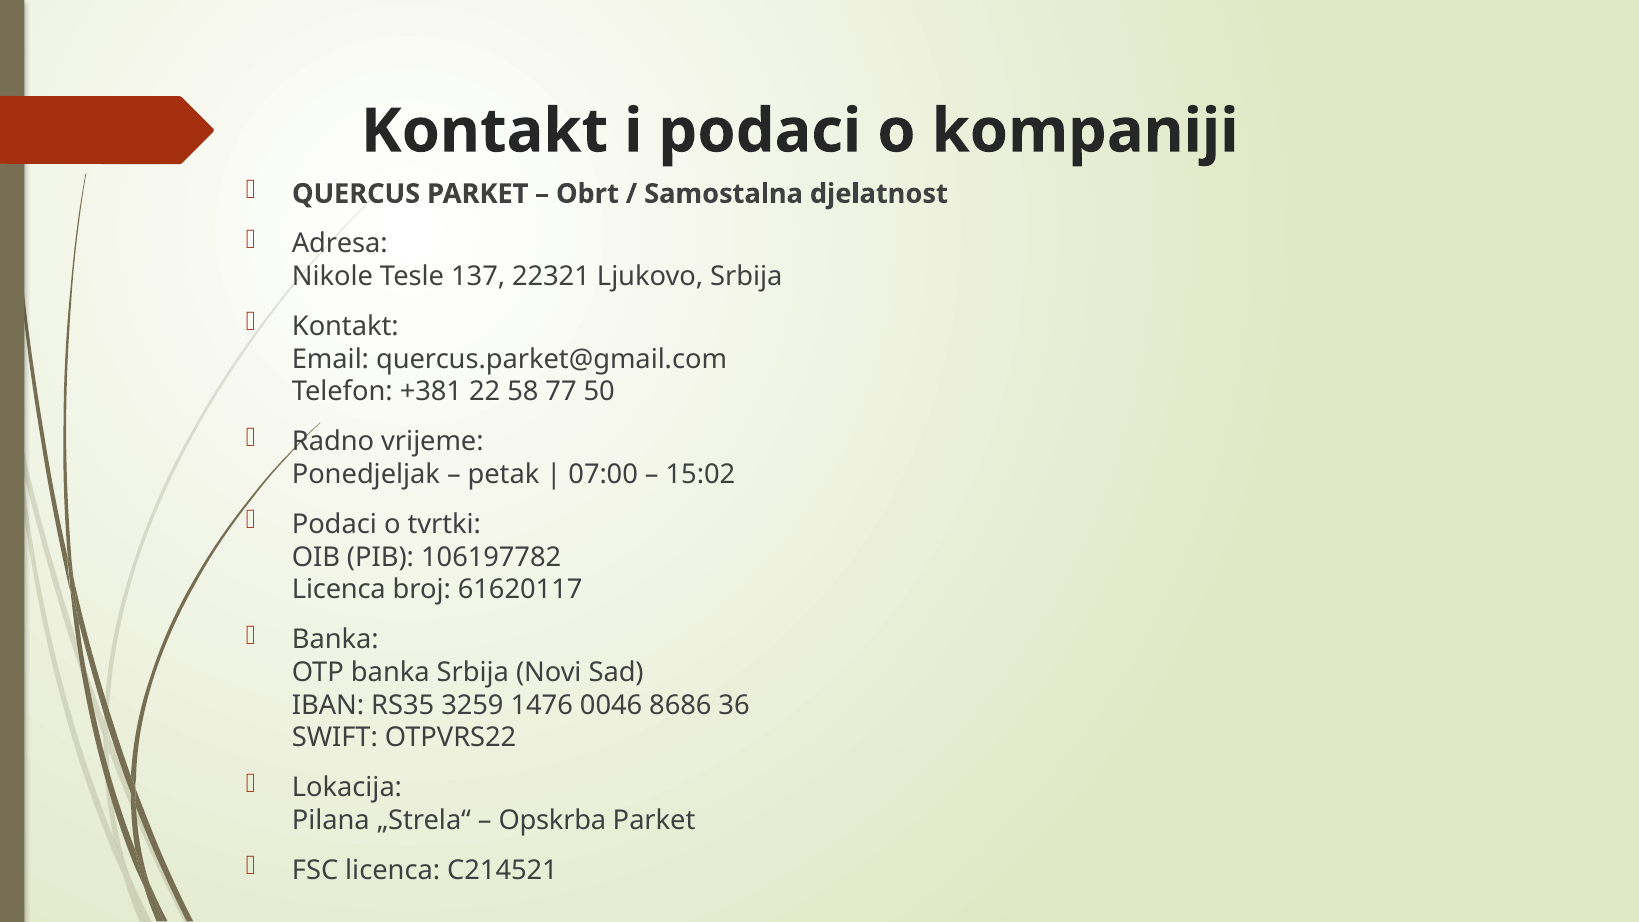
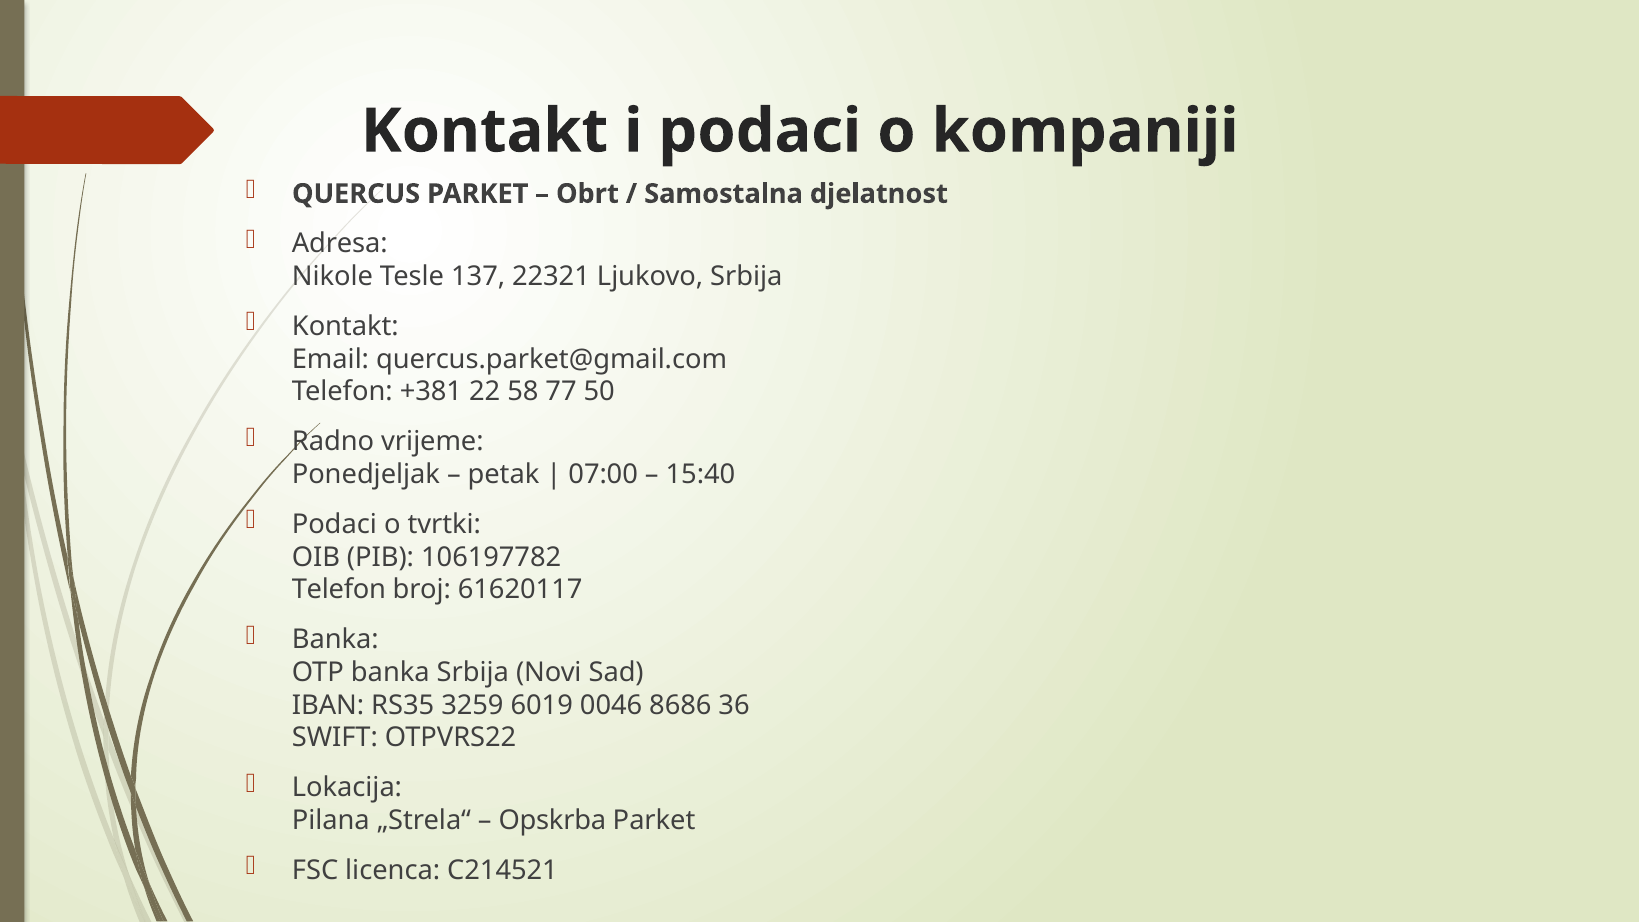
15:02: 15:02 -> 15:40
Licenca at (339, 590): Licenca -> Telefon
1476: 1476 -> 6019
